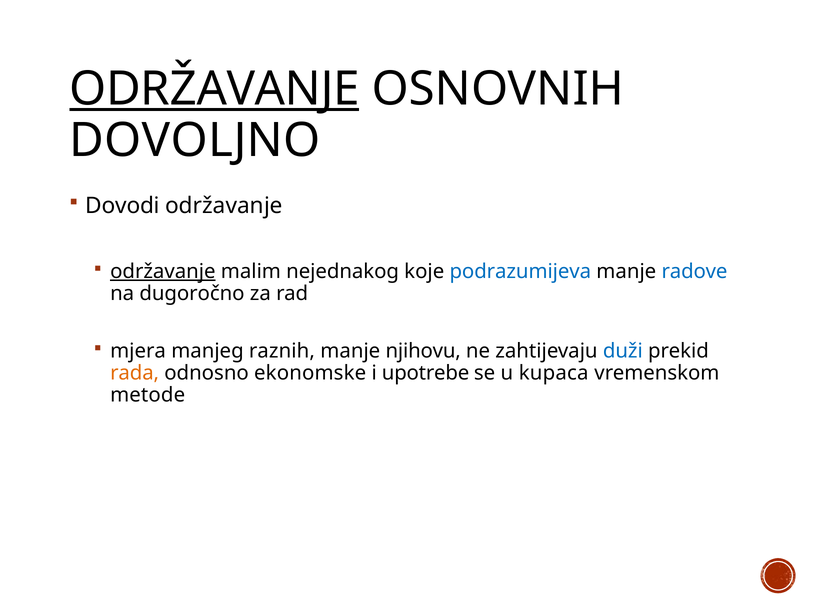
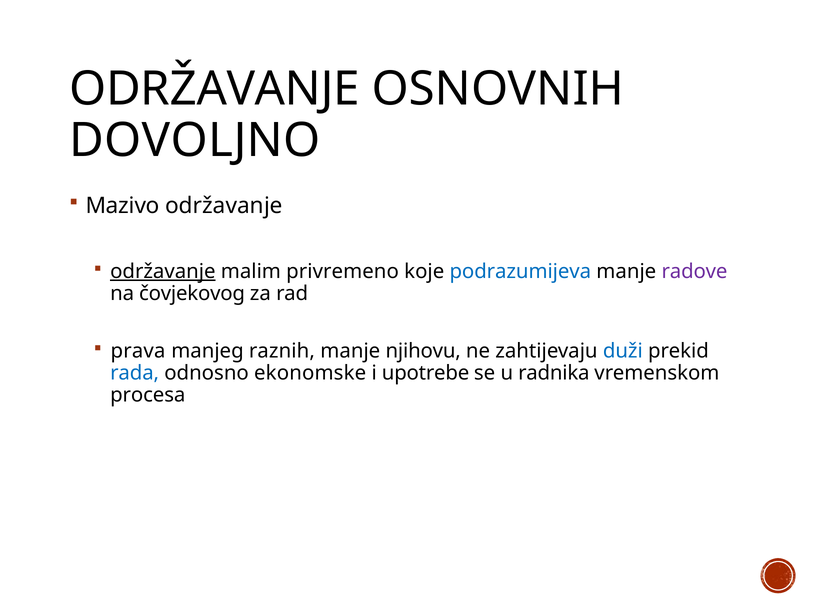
ODRŽAVANJE at (214, 89) underline: present -> none
Dovodi: Dovodi -> Mazivo
nejednakog: nejednakog -> privremeno
radove colour: blue -> purple
dugoročno: dugoročno -> čovjekovog
mjera: mjera -> prаvа
rada colour: orange -> blue
kupaca: kupaca -> radnika
metode: metode -> procesa
